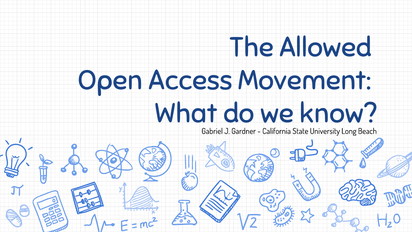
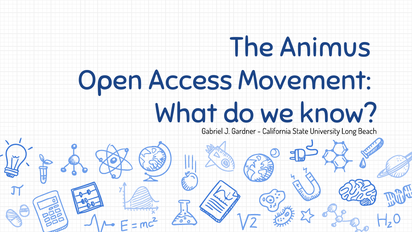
Allowed: Allowed -> Animus
